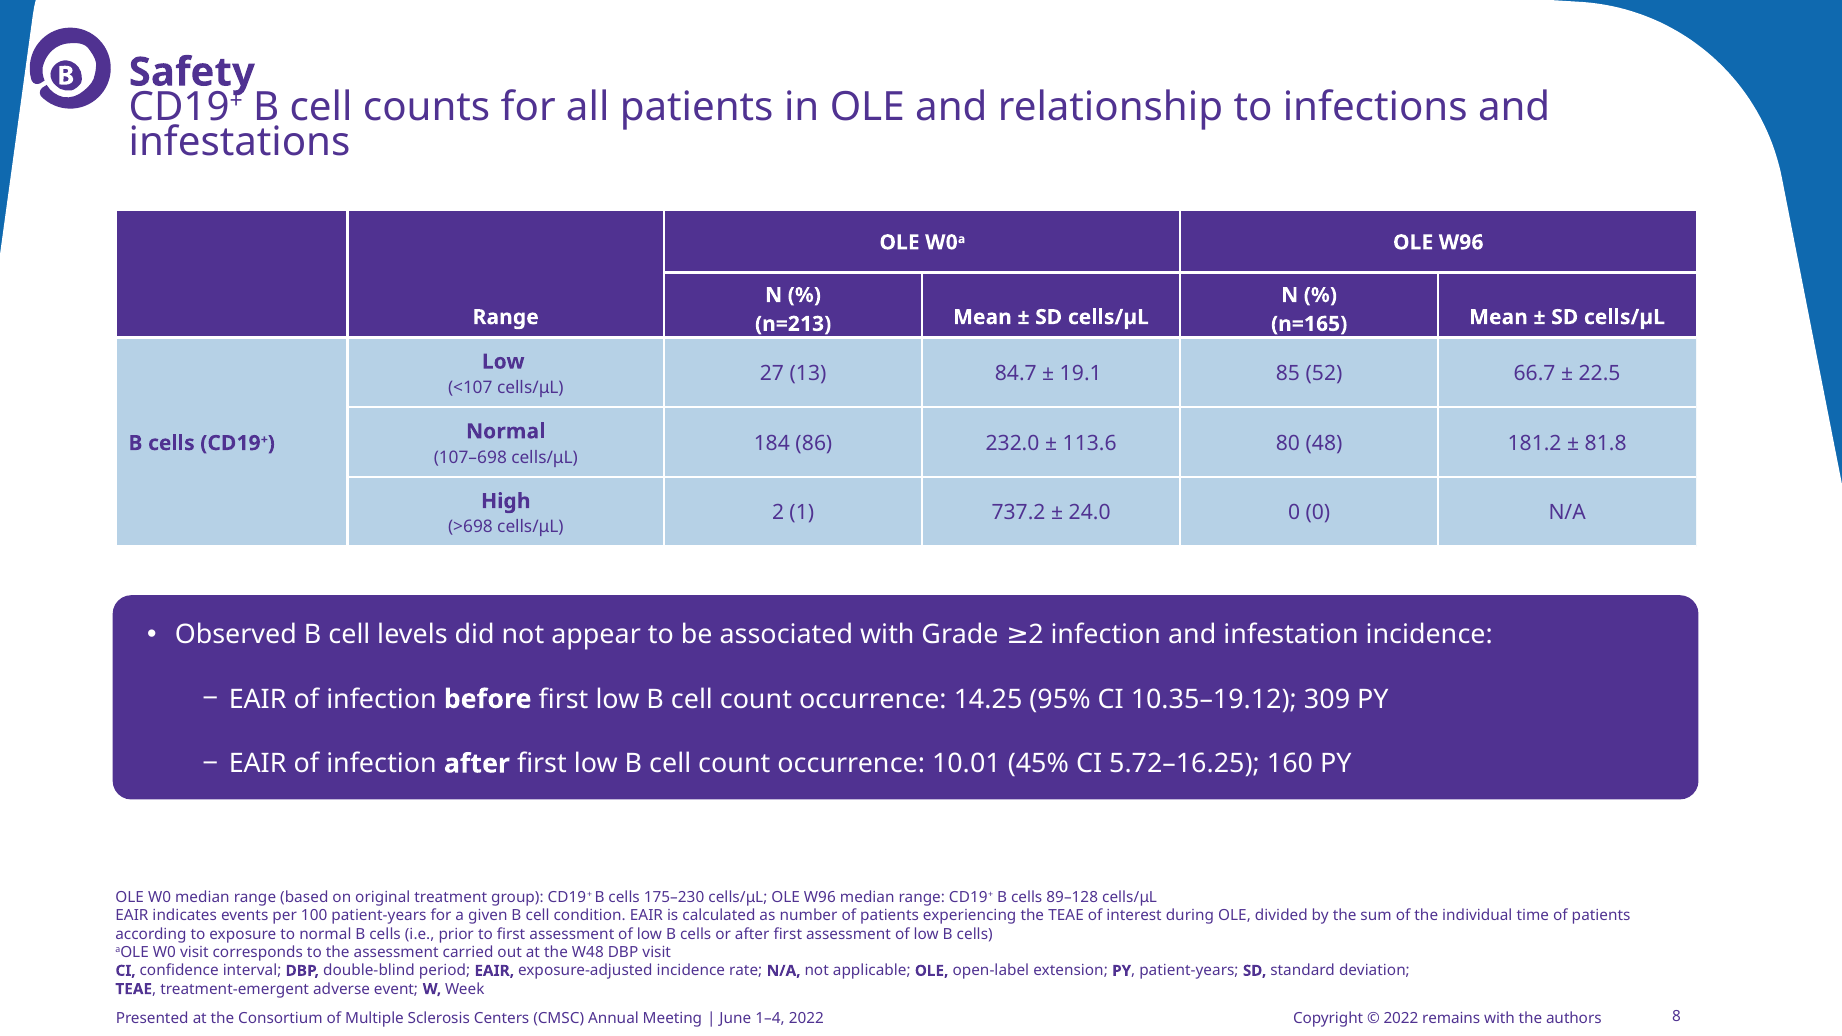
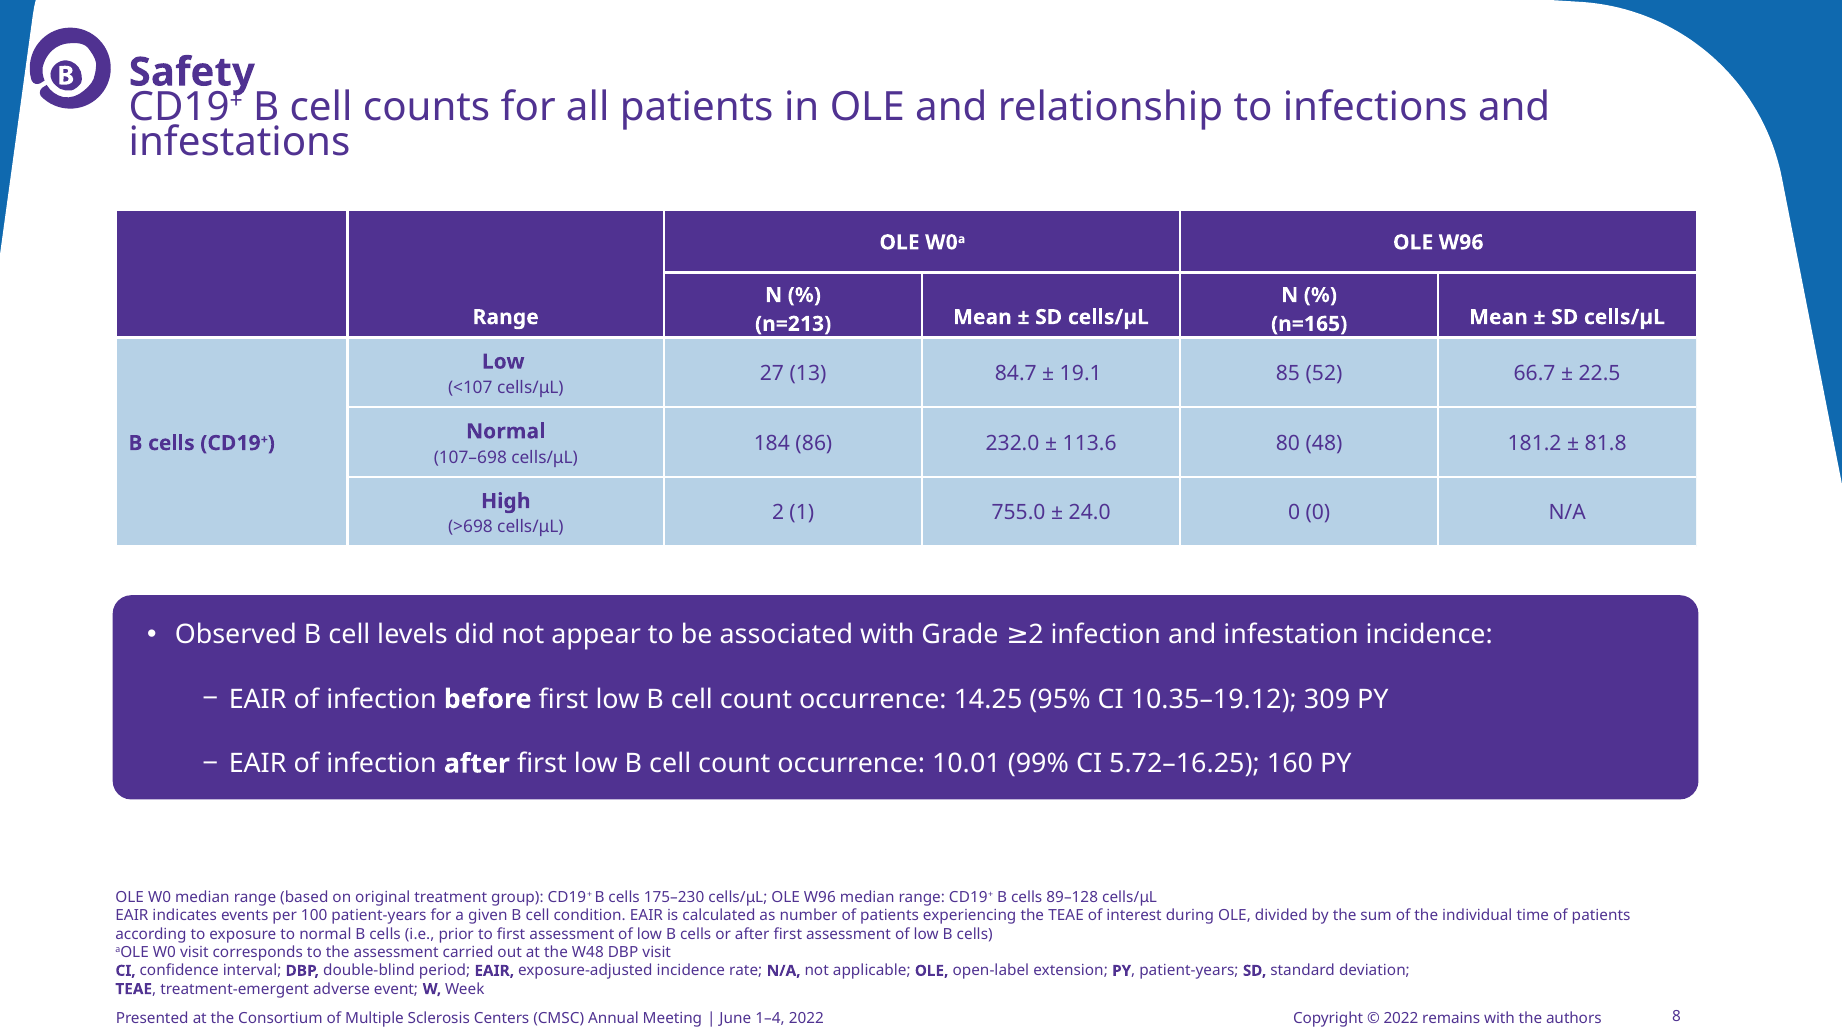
737.2: 737.2 -> 755.0
45%: 45% -> 99%
